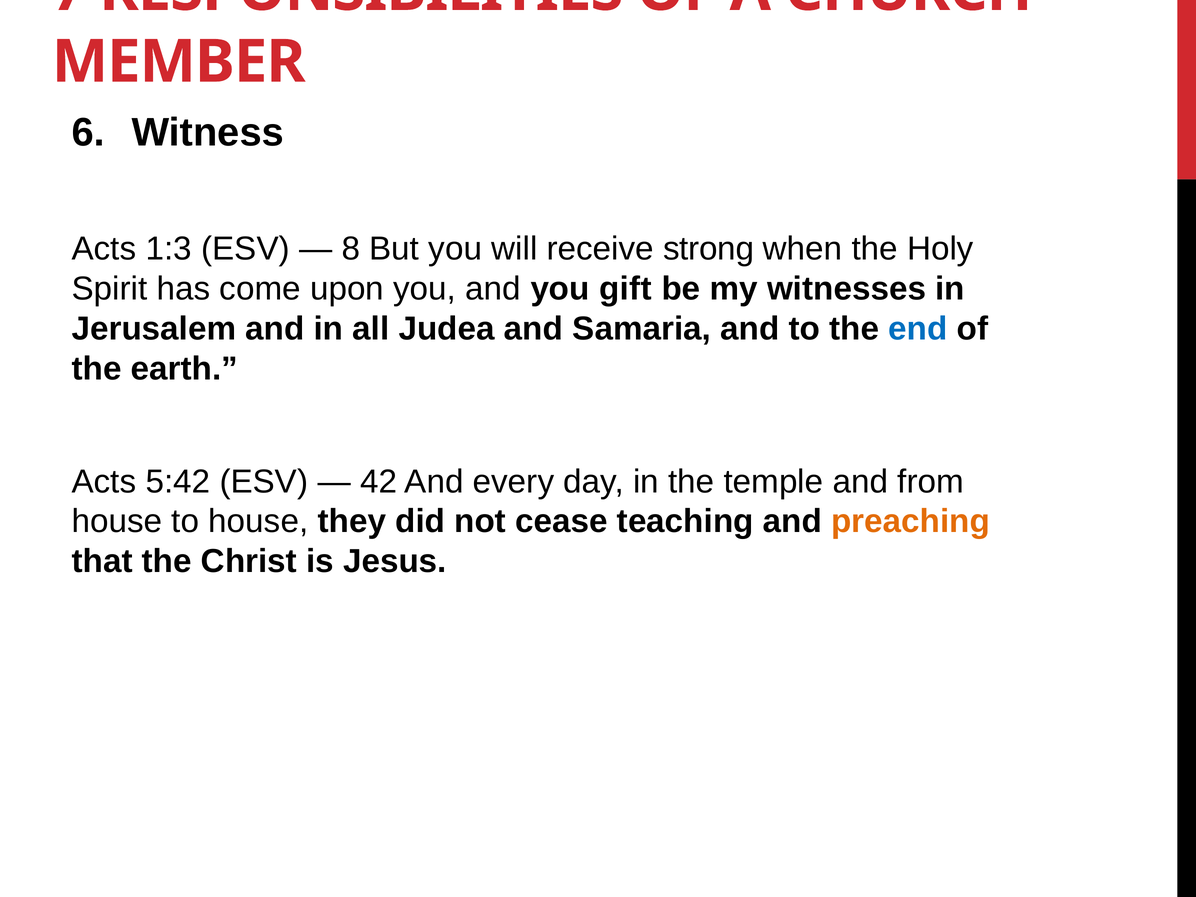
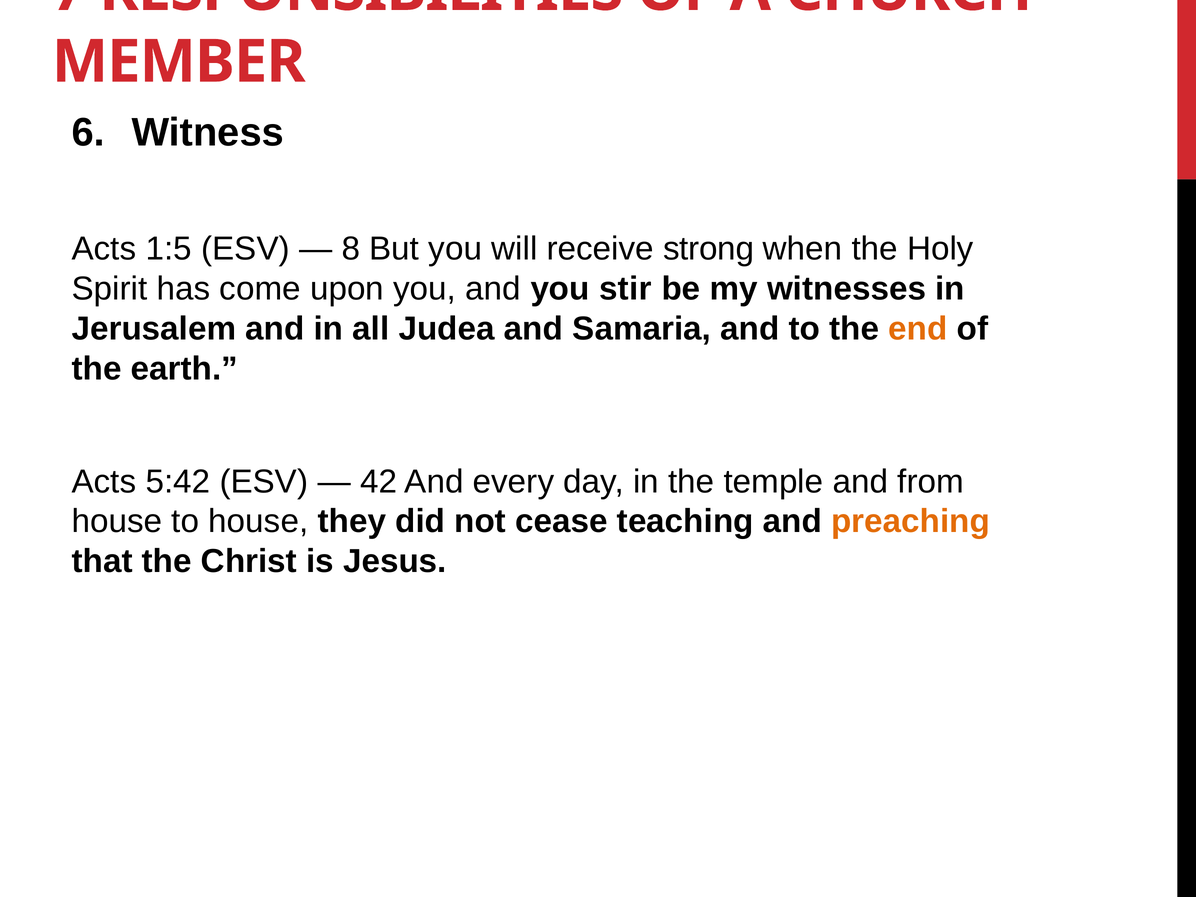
1:3: 1:3 -> 1:5
gift: gift -> stir
end colour: blue -> orange
